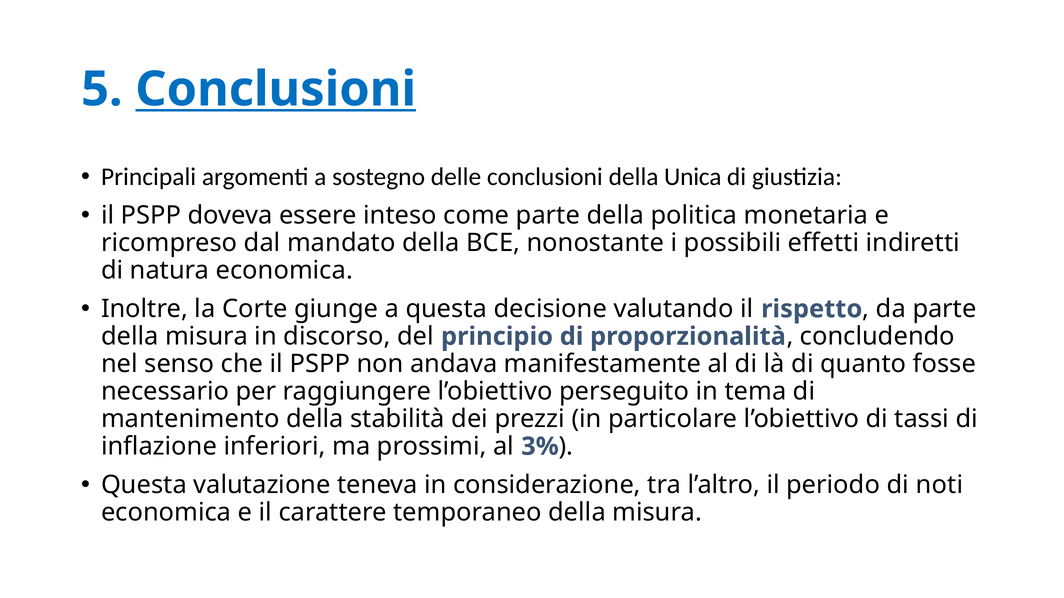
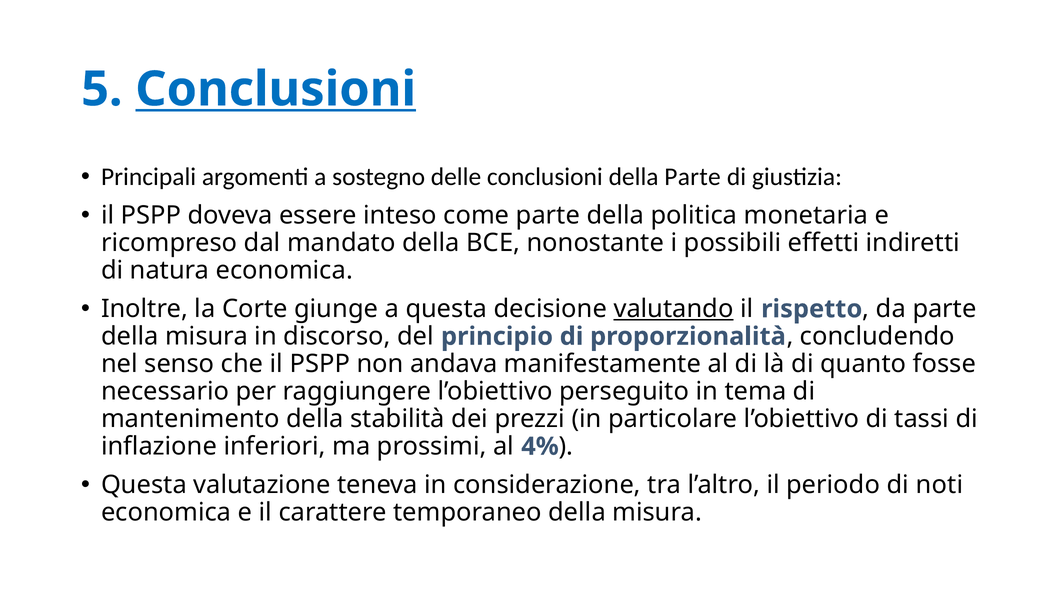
della Unica: Unica -> Parte
valutando underline: none -> present
3%: 3% -> 4%
